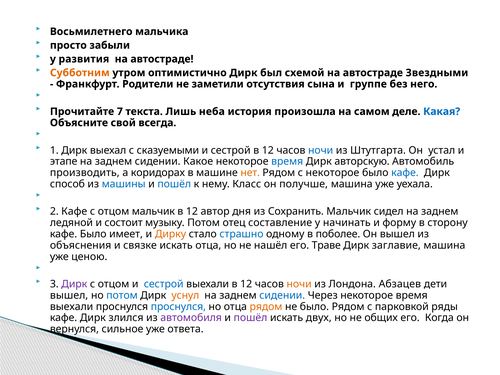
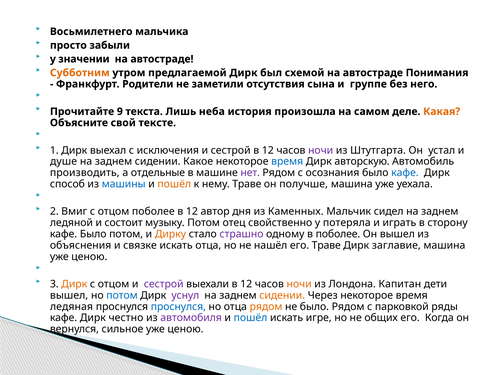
развития: развития -> значении
оптимистично: оптимистично -> предлагаемой
Звездными: Звездными -> Понимания
7: 7 -> 9
Какая colour: blue -> orange
всегда: всегда -> тексте
сказуемыми: сказуемыми -> исключения
ночи at (321, 150) colour: blue -> purple
этапе: этапе -> душе
коридорах: коридорах -> отдельные
нет colour: orange -> purple
с некоторое: некоторое -> осознания
пошёл at (174, 184) colour: blue -> orange
нему Класс: Класс -> Траве
2 Кафе: Кафе -> Вмиг
отцом мальчик: мальчик -> поболее
Сохранить: Сохранить -> Каменных
составление: составление -> свойственно
начинать: начинать -> потеряла
форму: форму -> играть
Было имеет: имеет -> потом
страшно colour: blue -> purple
Дирк at (74, 284) colour: purple -> orange
сестрой at (164, 284) colour: blue -> purple
Абзацев: Абзацев -> Капитан
уснул colour: orange -> purple
сидении at (282, 295) colour: blue -> orange
выехали at (72, 307): выехали -> ледяная
злился: злился -> честно
пошёл at (250, 318) colour: purple -> blue
двух: двух -> игре
ответа at (186, 329): ответа -> ценою
